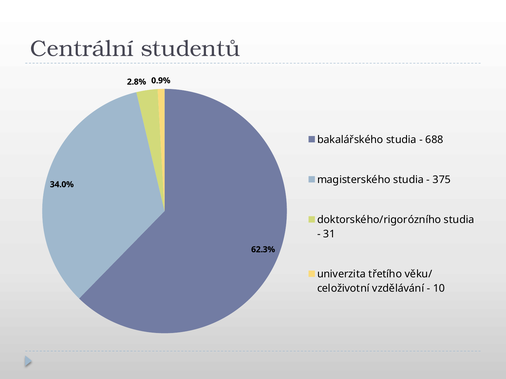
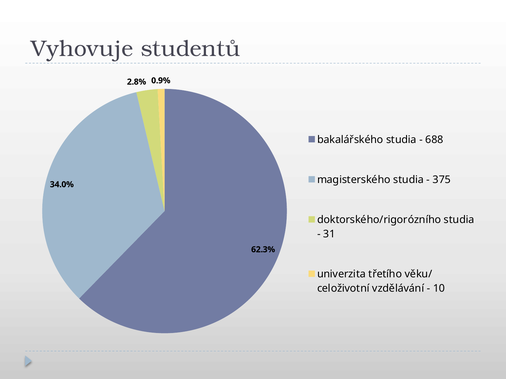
Centrální: Centrální -> Vyhovuje
